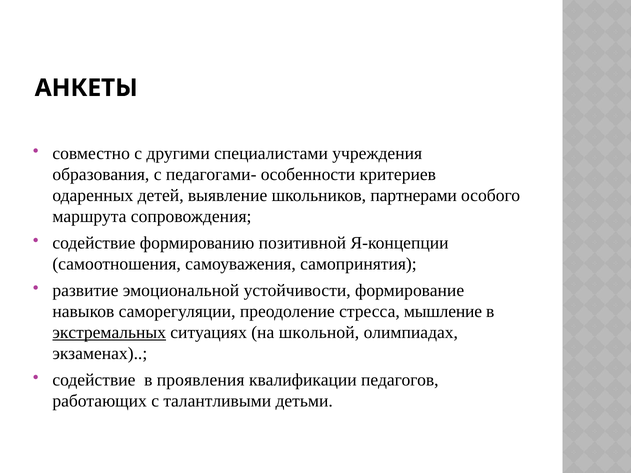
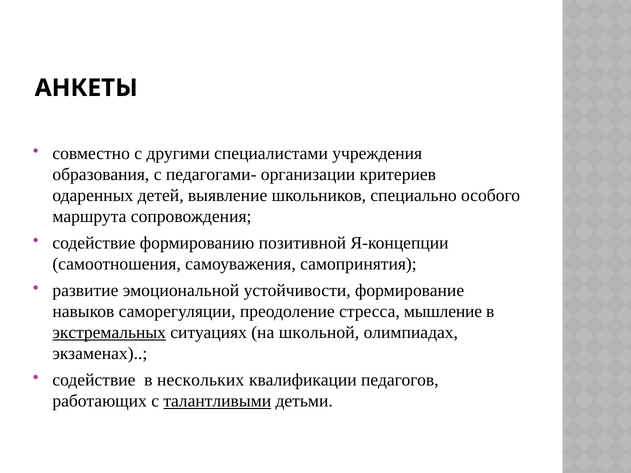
особенности: особенности -> организации
партнерами: партнерами -> специально
проявления: проявления -> нескольких
талантливыми underline: none -> present
